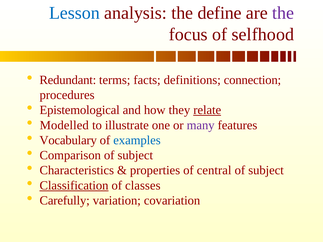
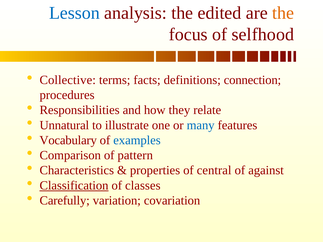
define: define -> edited
the at (283, 13) colour: purple -> orange
Redundant: Redundant -> Collective
Epistemological: Epistemological -> Responsibilities
relate underline: present -> none
Modelled: Modelled -> Unnatural
many colour: purple -> blue
Comparison of subject: subject -> pattern
subject at (266, 171): subject -> against
